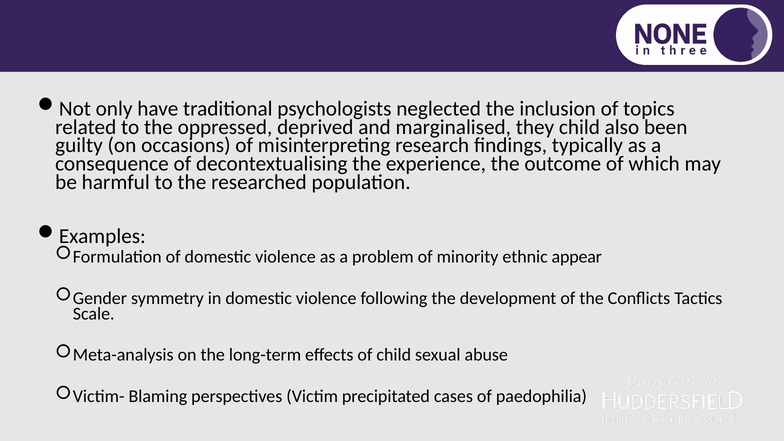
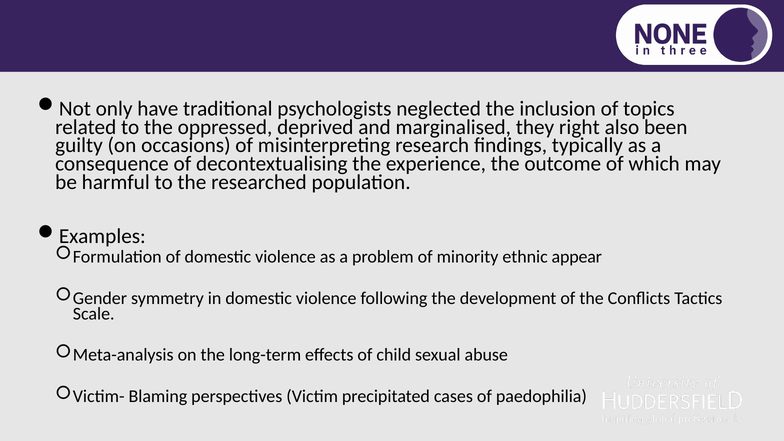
they child: child -> right
